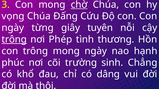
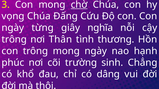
tuyên: tuyên -> nghĩa
trông at (14, 40) underline: present -> none
Phép: Phép -> Thân
